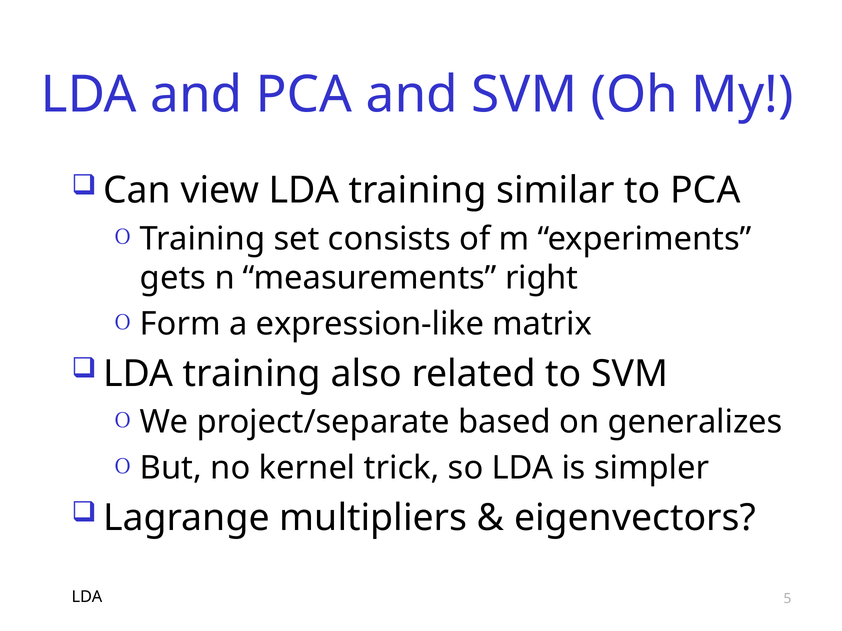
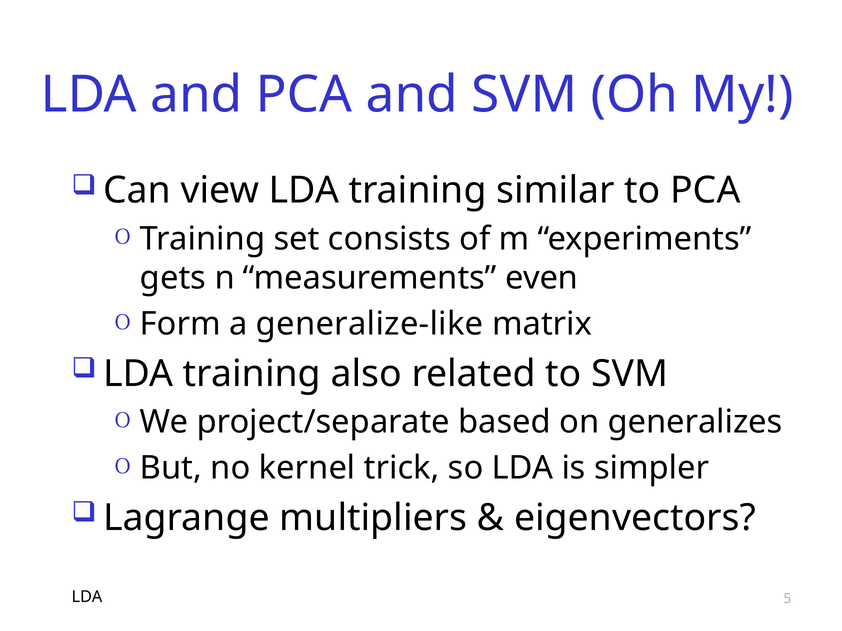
right: right -> even
expression-like: expression-like -> generalize-like
